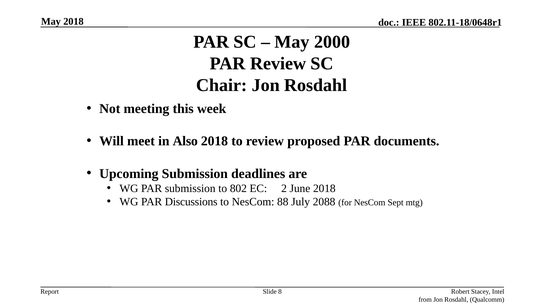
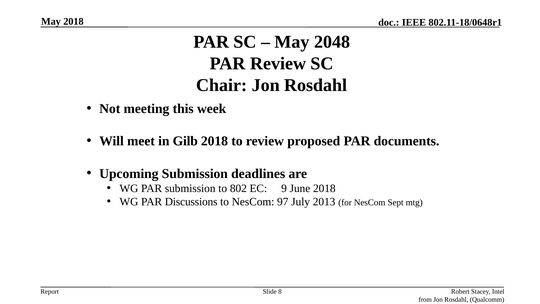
2000: 2000 -> 2048
Also: Also -> Gilb
2: 2 -> 9
88: 88 -> 97
2088: 2088 -> 2013
